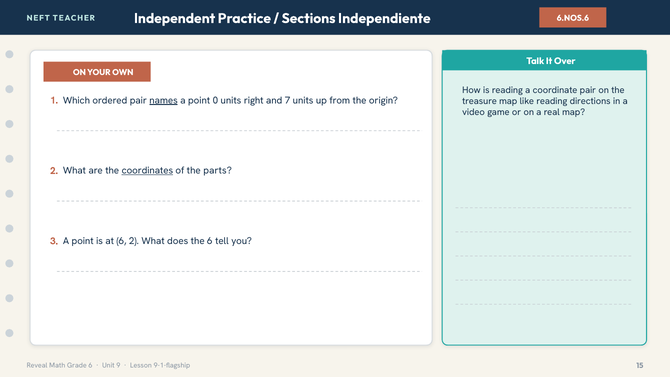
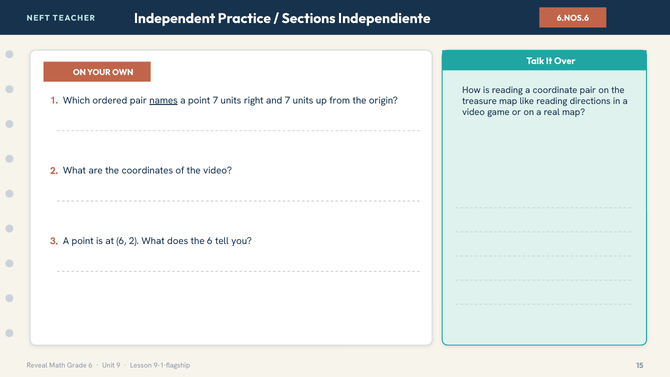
point 0: 0 -> 7
coordinates underline: present -> none
the parts: parts -> video
